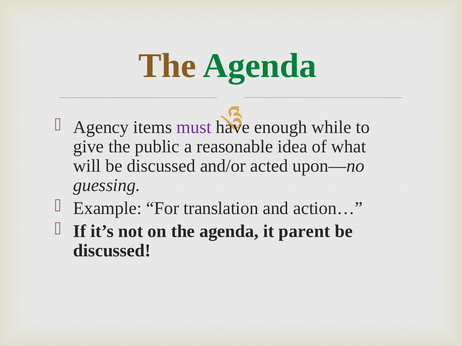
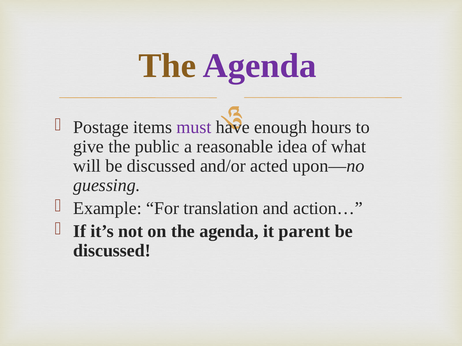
Agenda at (260, 66) colour: green -> purple
Agency: Agency -> Postage
while: while -> hours
